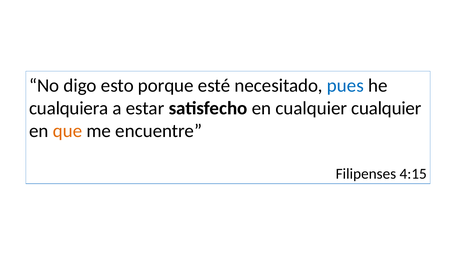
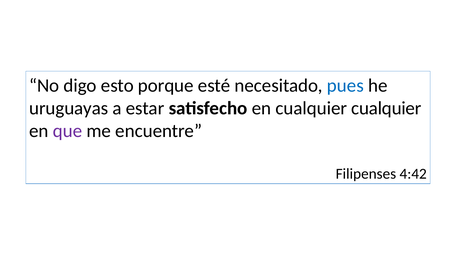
cualquiera: cualquiera -> uruguayas
que colour: orange -> purple
4:15: 4:15 -> 4:42
